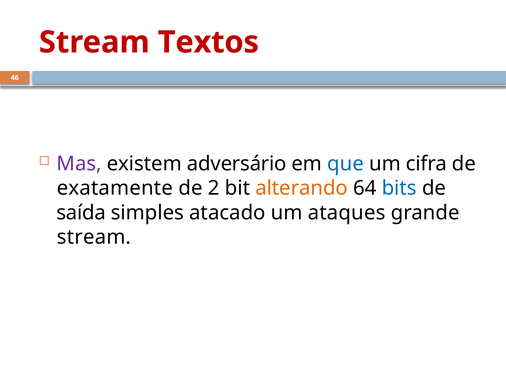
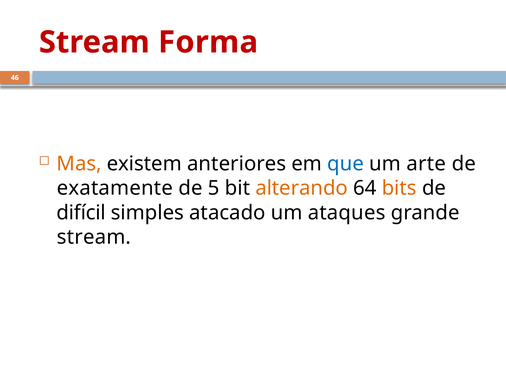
Textos: Textos -> Forma
Mas colour: purple -> orange
adversário: adversário -> anteriores
cifra: cifra -> arte
2: 2 -> 5
bits colour: blue -> orange
saída: saída -> difícil
